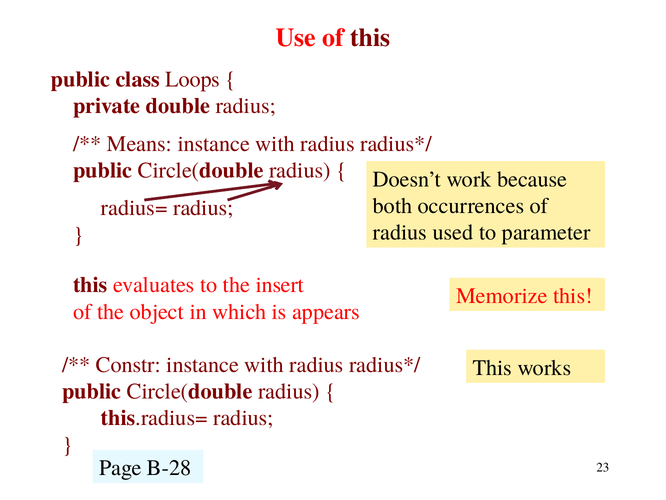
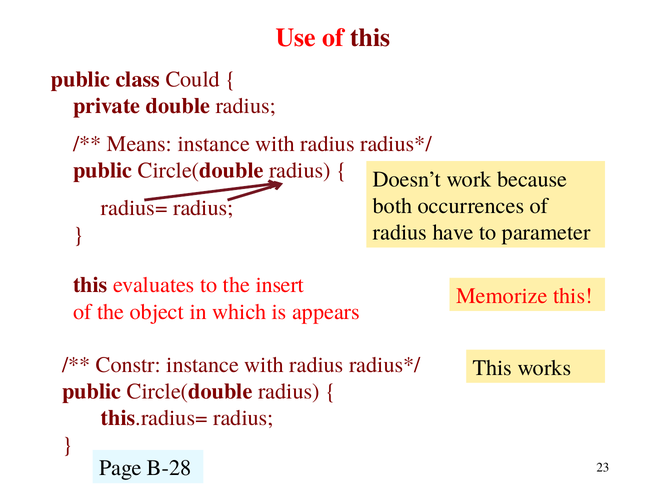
Loops: Loops -> Could
used: used -> have
